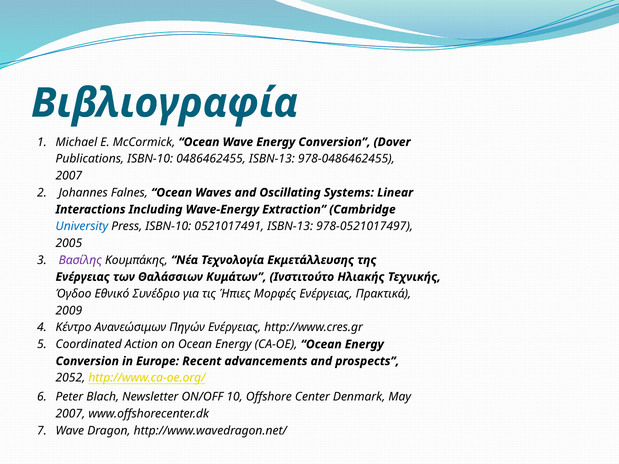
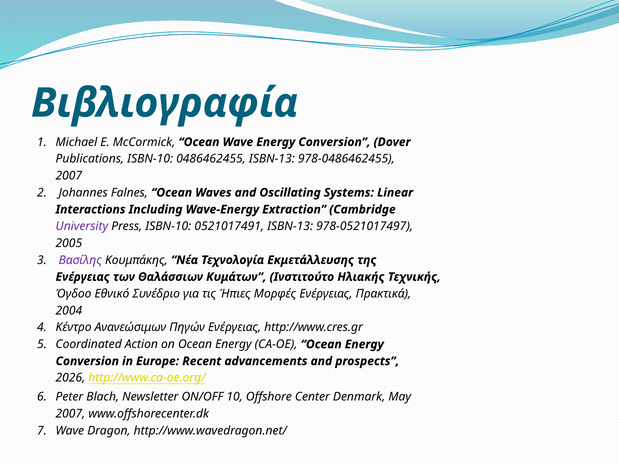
University colour: blue -> purple
2009: 2009 -> 2004
2052: 2052 -> 2026
